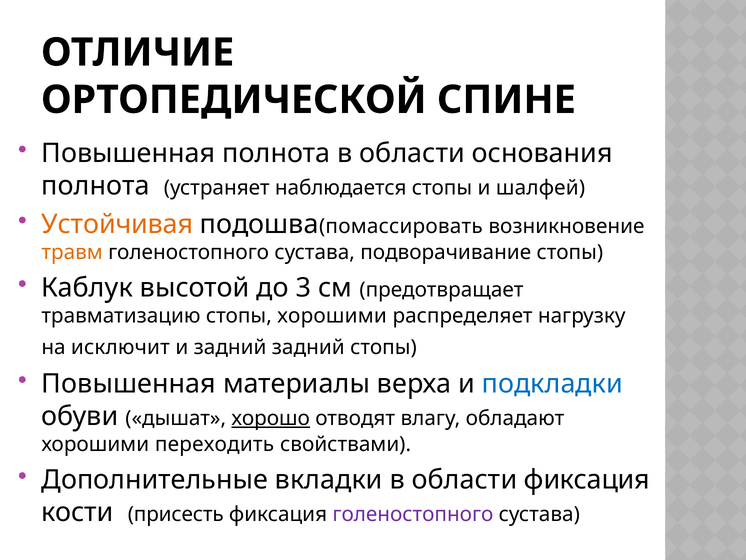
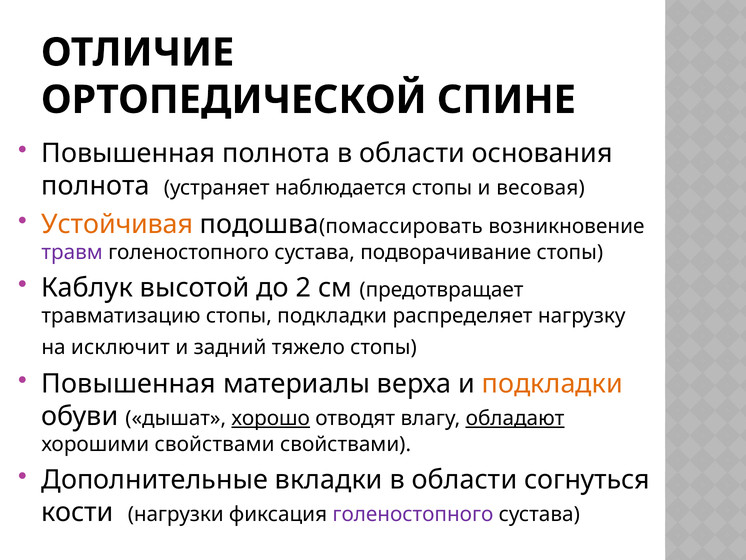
шалфей: шалфей -> весовая
травм colour: orange -> purple
3: 3 -> 2
стопы хорошими: хорошими -> подкладки
задний задний: задний -> тяжело
подкладки at (552, 384) colour: blue -> orange
обладают underline: none -> present
хорошими переходить: переходить -> свойствами
области фиксация: фиксация -> согнуться
присесть: присесть -> нагрузки
